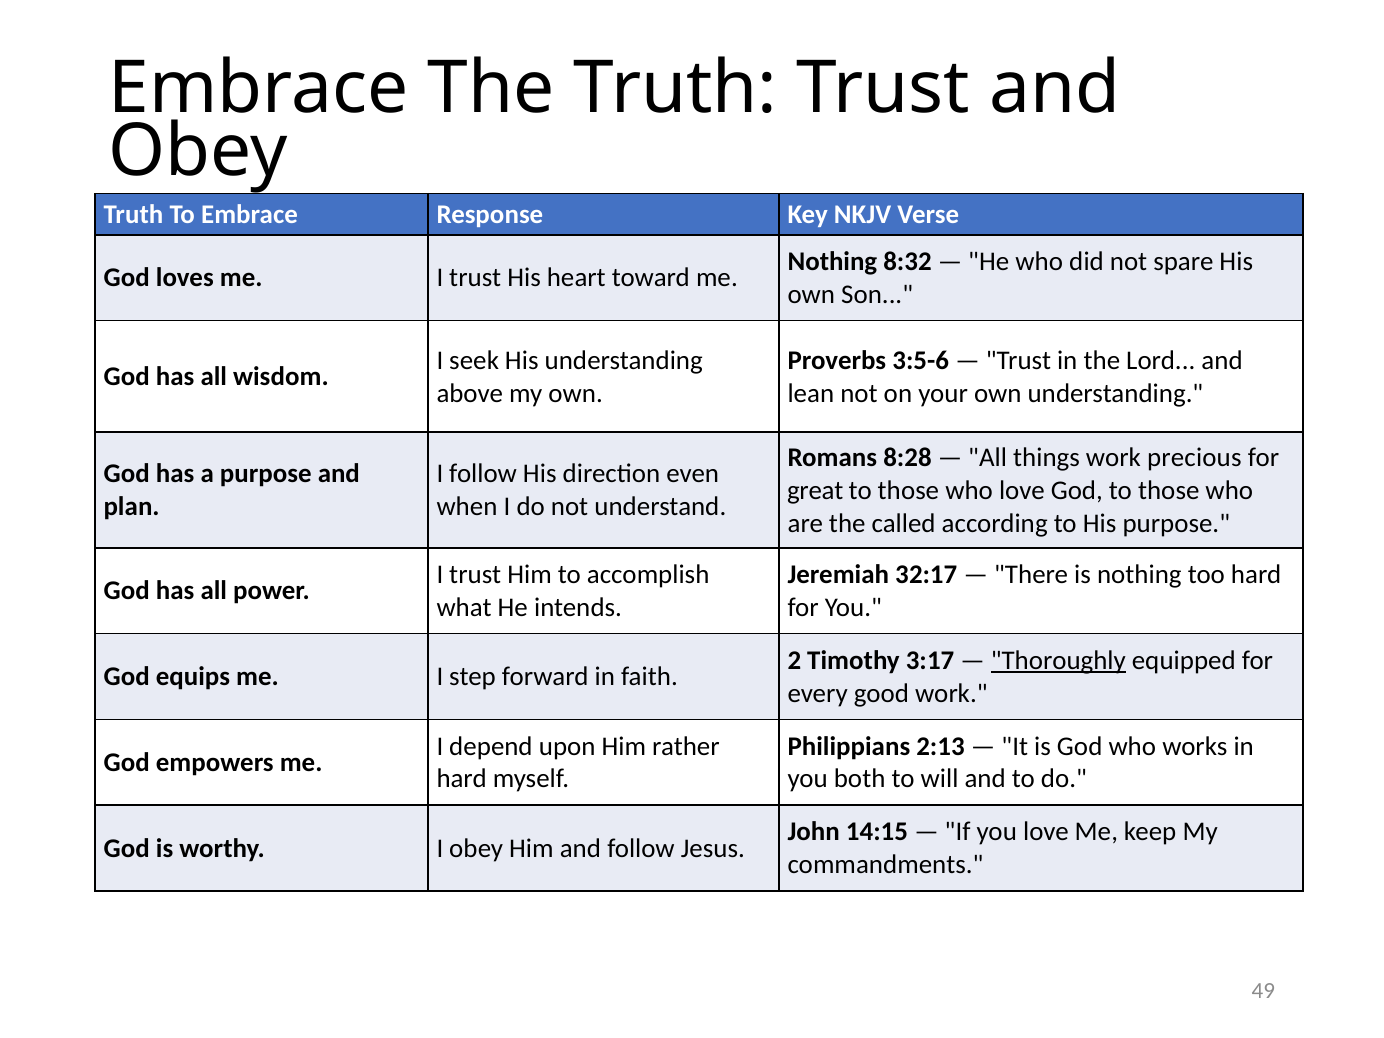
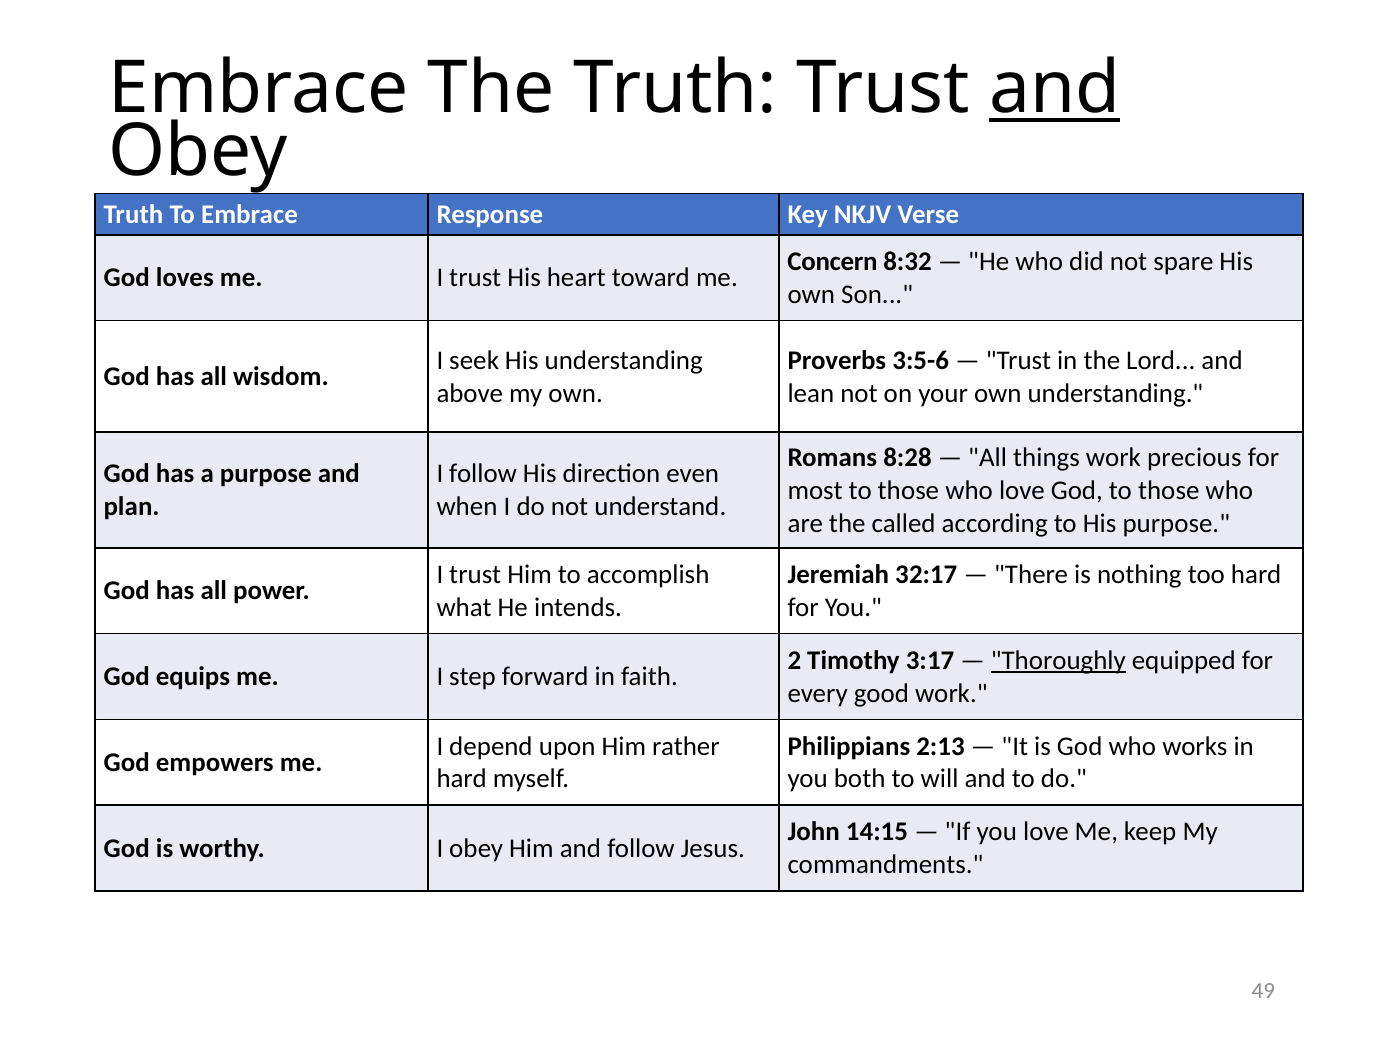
and at (1055, 89) underline: none -> present
Nothing at (832, 262): Nothing -> Concern
great: great -> most
